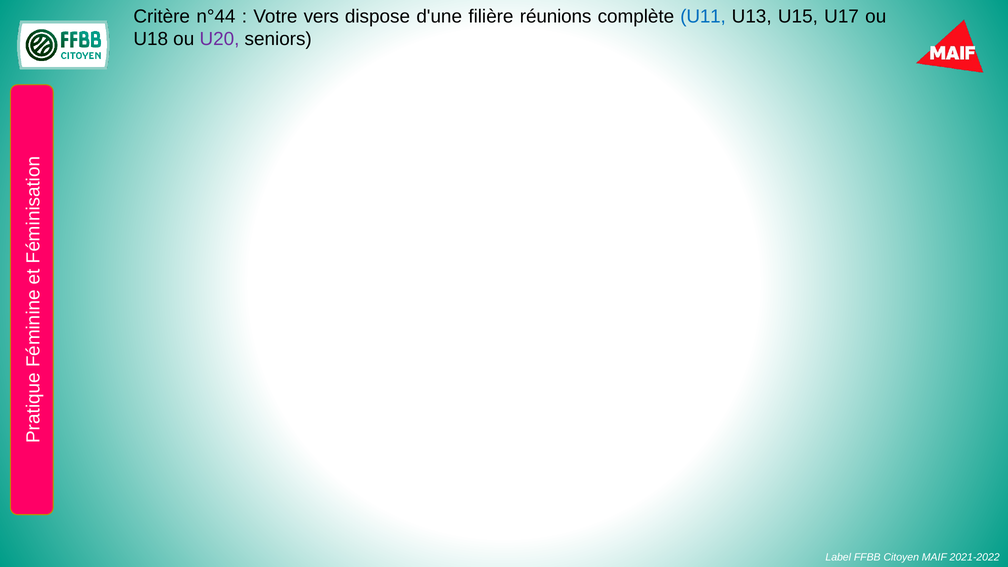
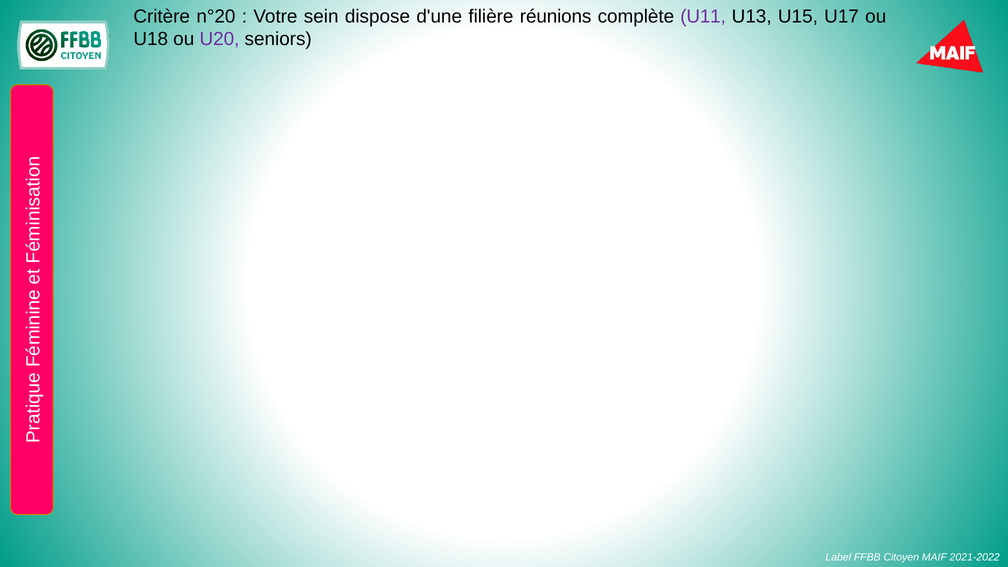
n°44: n°44 -> n°20
vers: vers -> sein
U11 colour: blue -> purple
